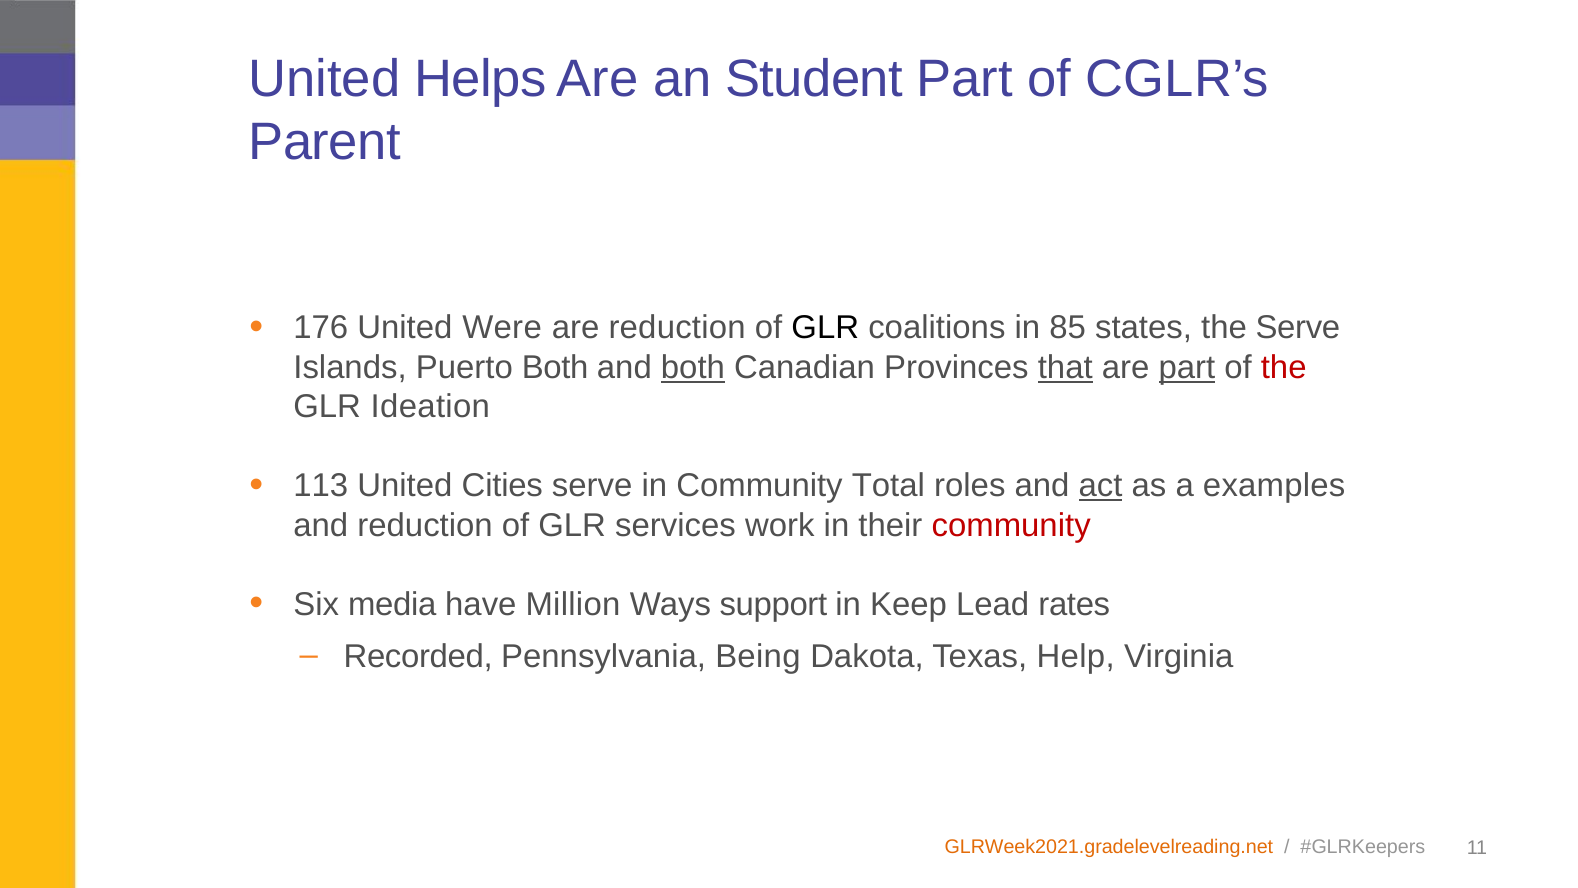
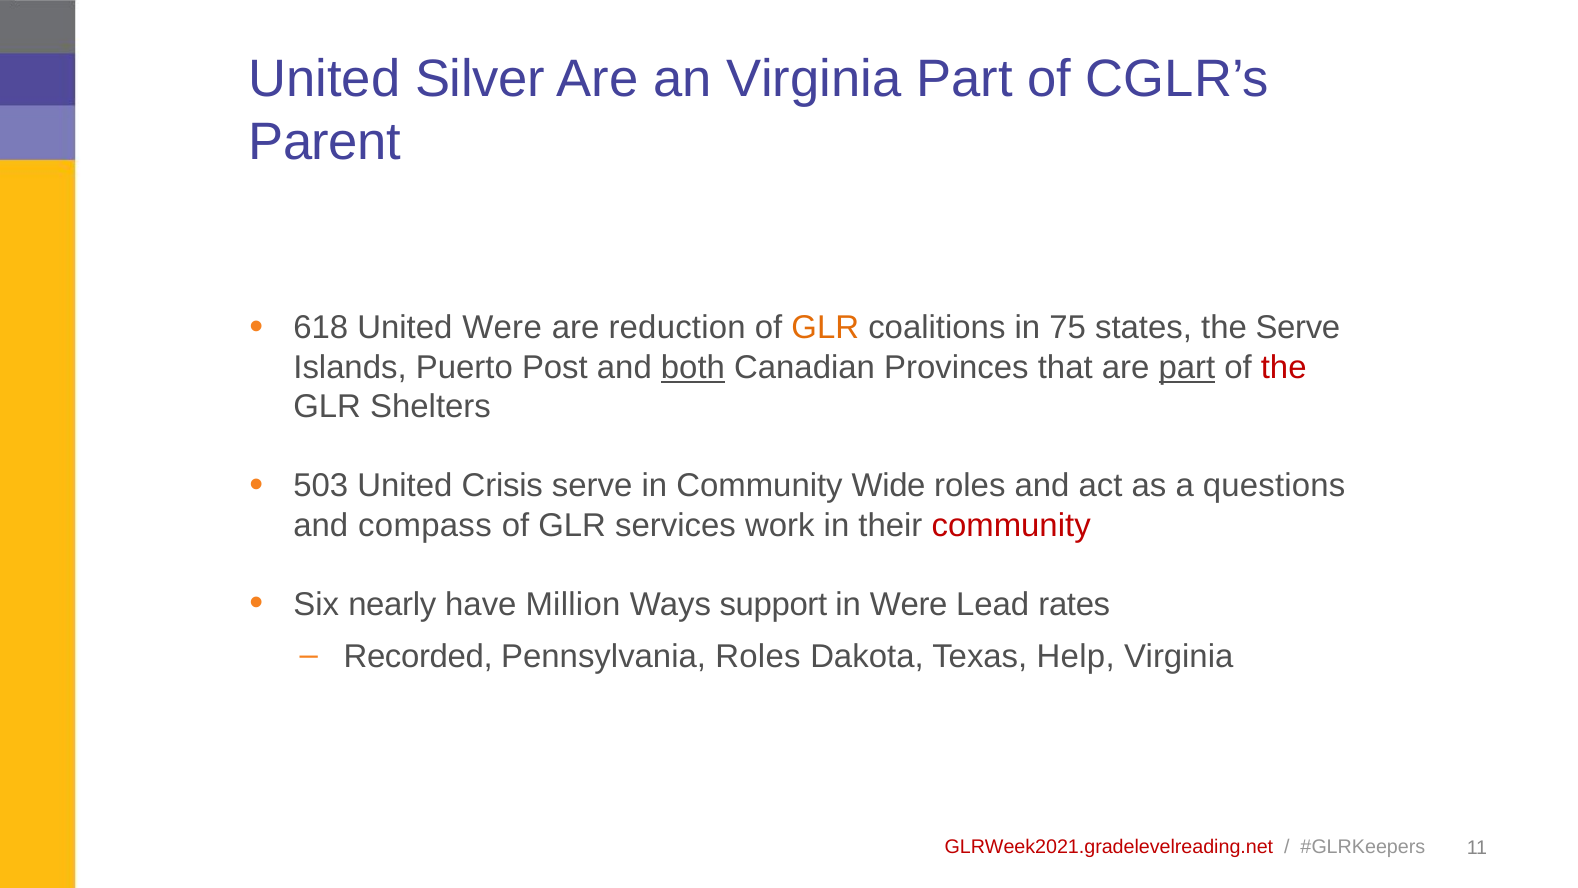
Helps: Helps -> Silver
an Student: Student -> Virginia
176: 176 -> 618
GLR at (825, 328) colour: black -> orange
85: 85 -> 75
Puerto Both: Both -> Post
that underline: present -> none
Ideation: Ideation -> Shelters
113: 113 -> 503
Cities: Cities -> Crisis
Total: Total -> Wide
act underline: present -> none
examples: examples -> questions
and reduction: reduction -> compass
media: media -> nearly
in Keep: Keep -> Were
Pennsylvania Being: Being -> Roles
GLRWeek2021.gradelevelreading.net colour: orange -> red
